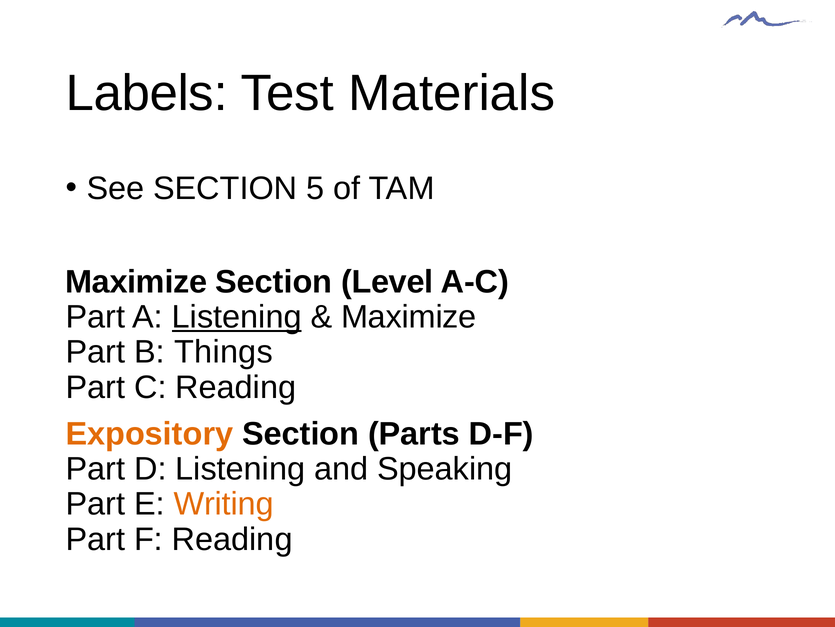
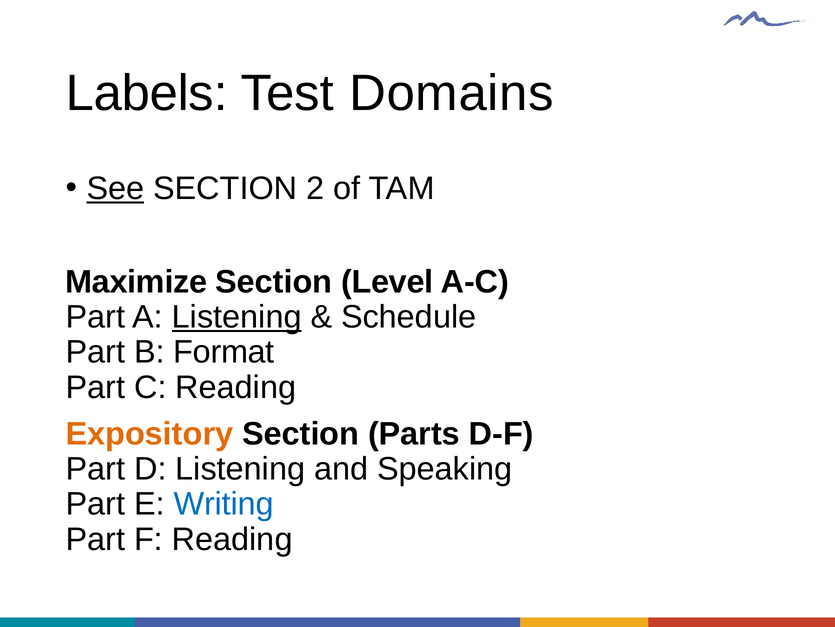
Materials: Materials -> Domains
See underline: none -> present
5: 5 -> 2
Maximize at (409, 317): Maximize -> Schedule
Things: Things -> Format
Writing colour: orange -> blue
